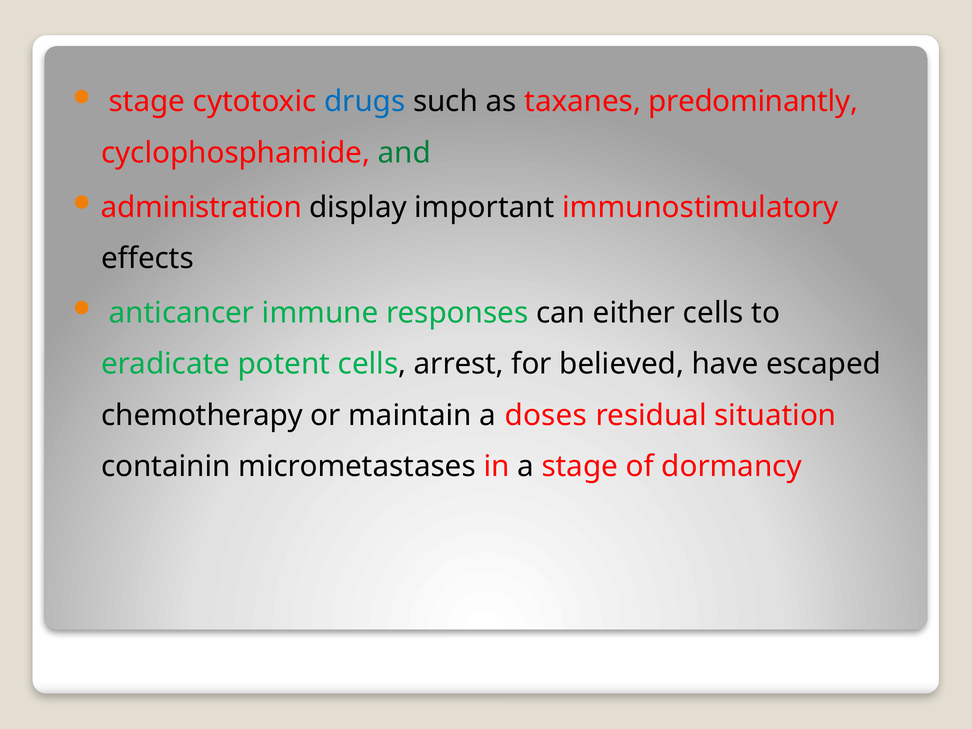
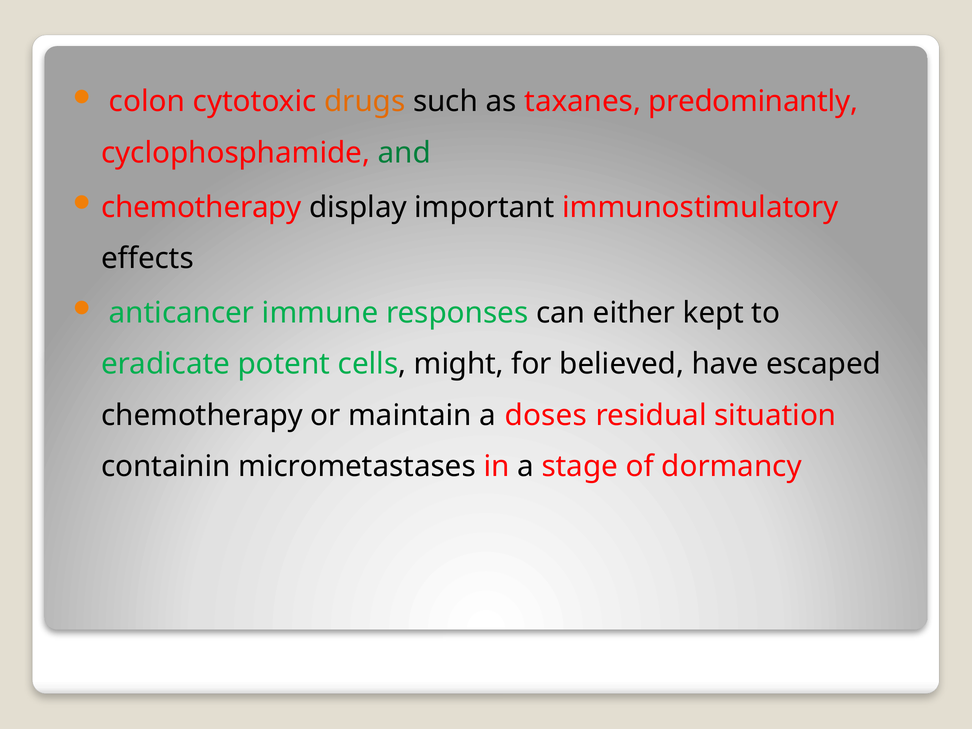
stage at (147, 102): stage -> colon
drugs colour: blue -> orange
administration at (201, 207): administration -> chemotherapy
either cells: cells -> kept
arrest: arrest -> might
